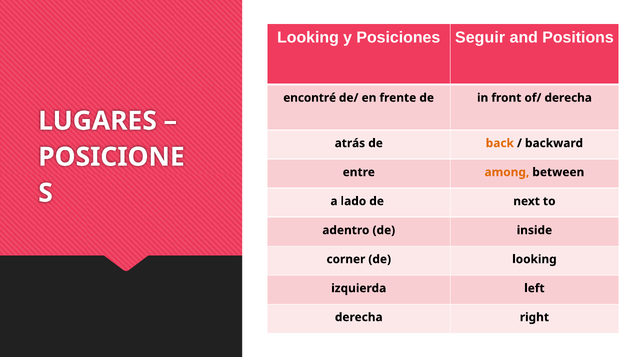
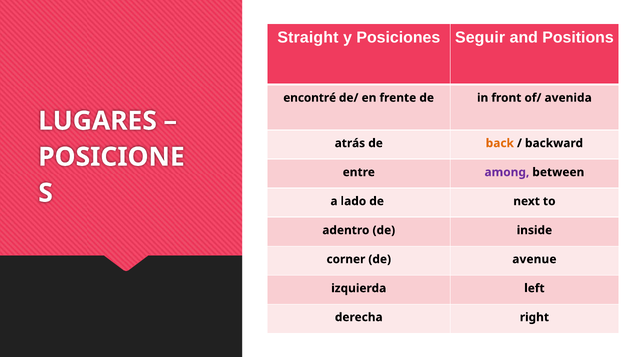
Looking at (308, 38): Looking -> Straight
of/ derecha: derecha -> avenida
among colour: orange -> purple
de looking: looking -> avenue
